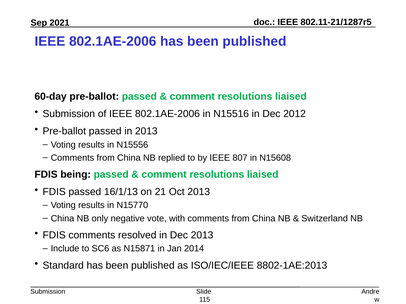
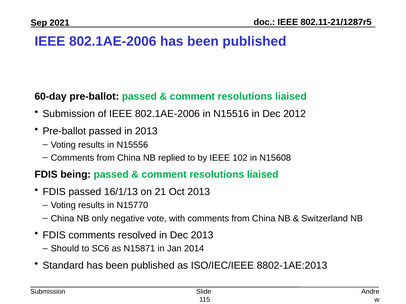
807: 807 -> 102
Include: Include -> Should
